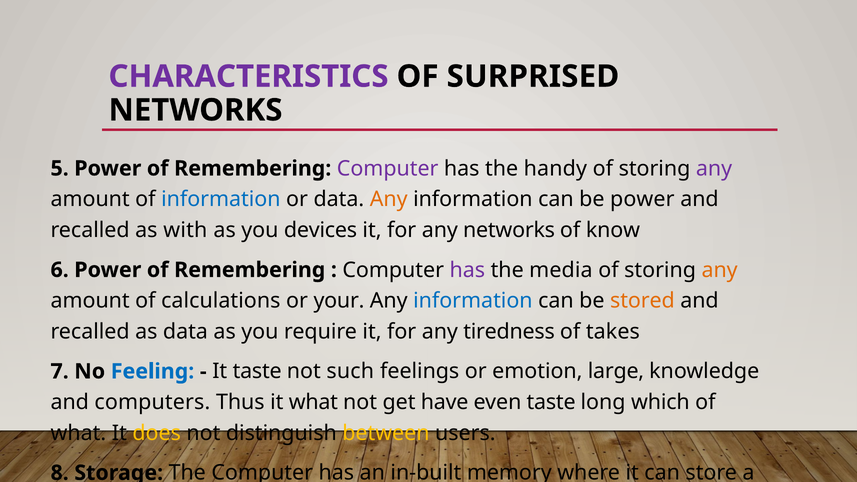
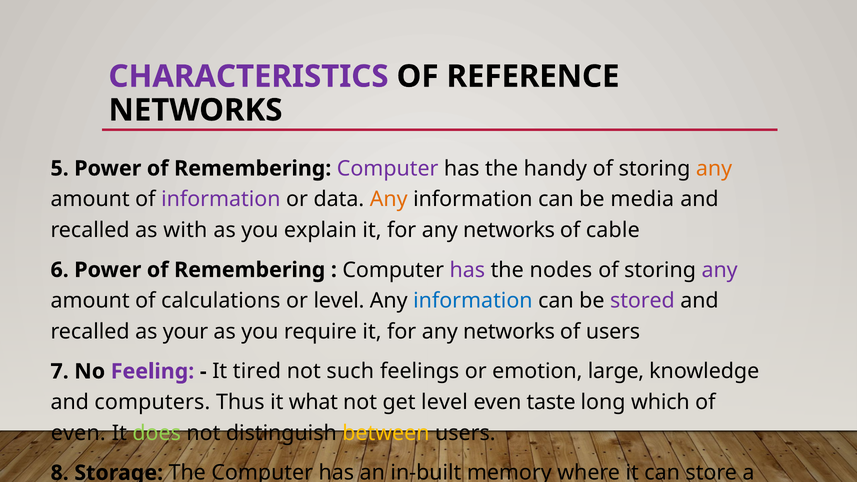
SURPRISED: SURPRISED -> REFERENCE
any at (714, 168) colour: purple -> orange
information at (221, 199) colour: blue -> purple
be power: power -> media
you devices: devices -> explain
know: know -> cable
media: media -> nodes
any at (720, 270) colour: orange -> purple
or your: your -> level
stored colour: orange -> purple
as data: data -> your
tiredness at (509, 332): tiredness -> networks
of takes: takes -> users
Feeling colour: blue -> purple
It taste: taste -> tired
get have: have -> level
what at (78, 433): what -> even
does colour: yellow -> light green
